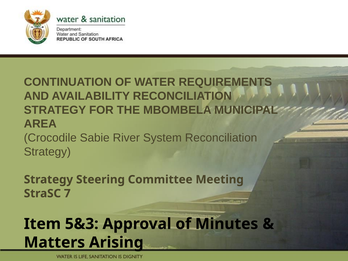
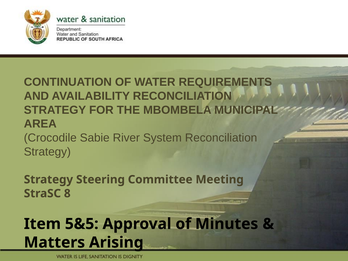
7: 7 -> 8
5&3: 5&3 -> 5&5
